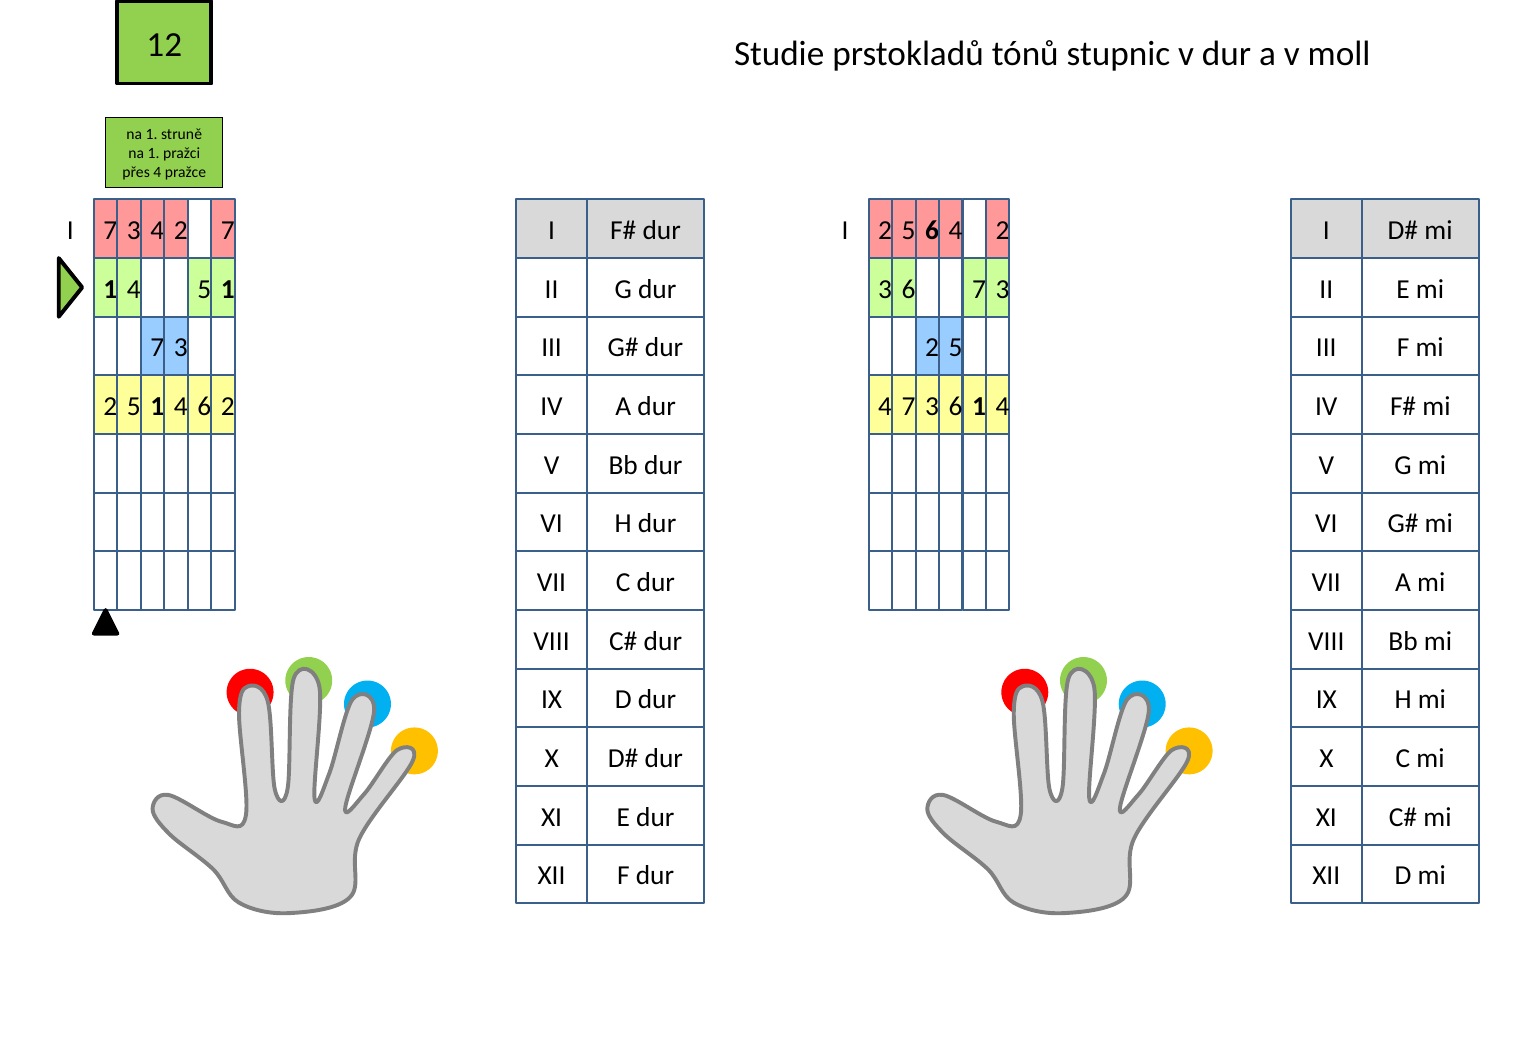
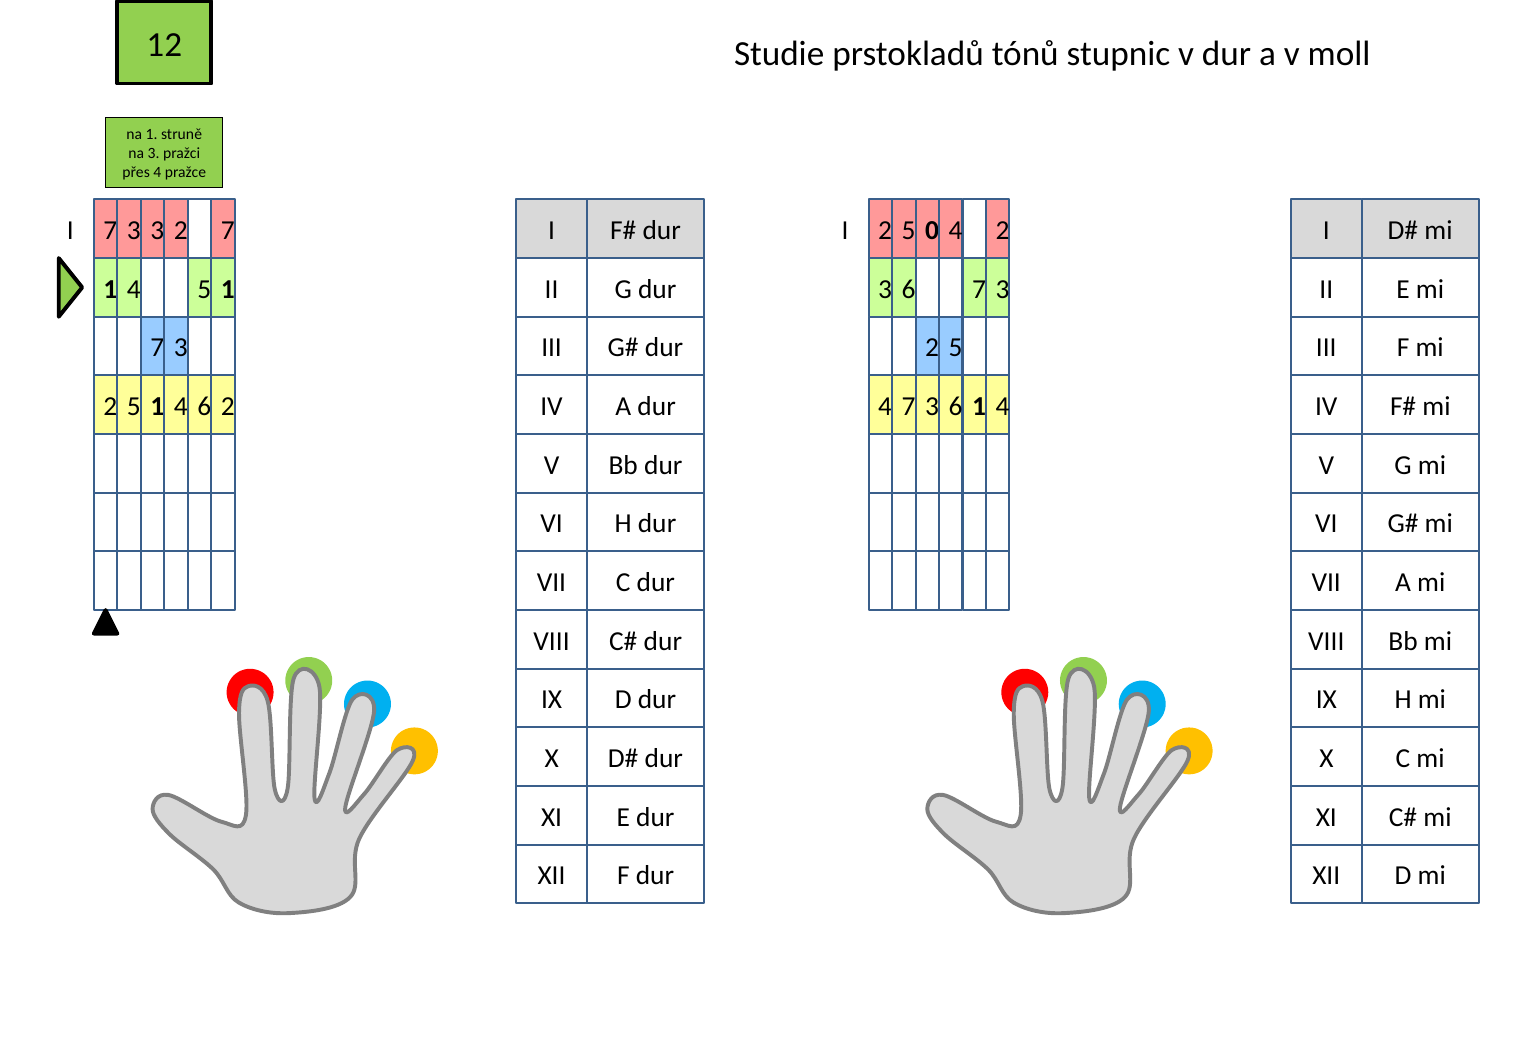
1 at (154, 154): 1 -> 3
3 4: 4 -> 3
5 6: 6 -> 0
